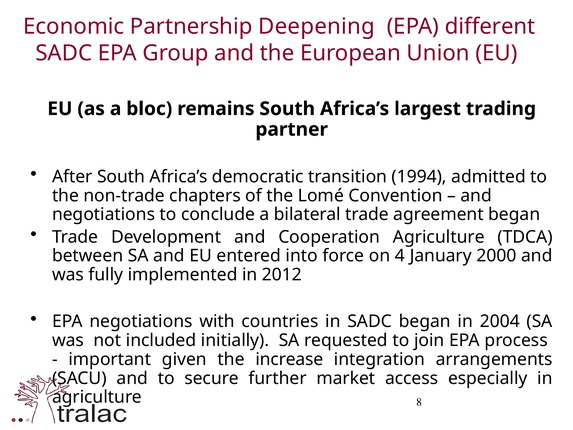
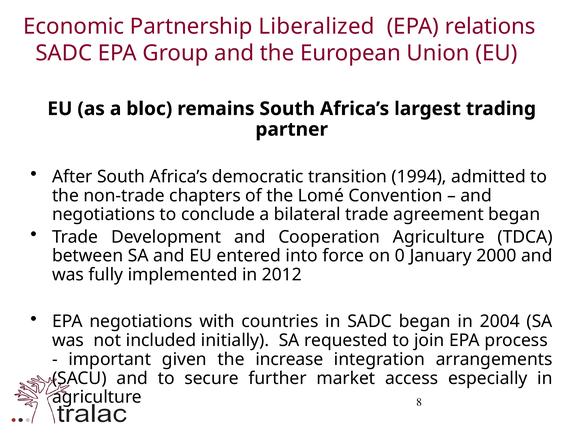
Deepening: Deepening -> Liberalized
different: different -> relations
4: 4 -> 0
